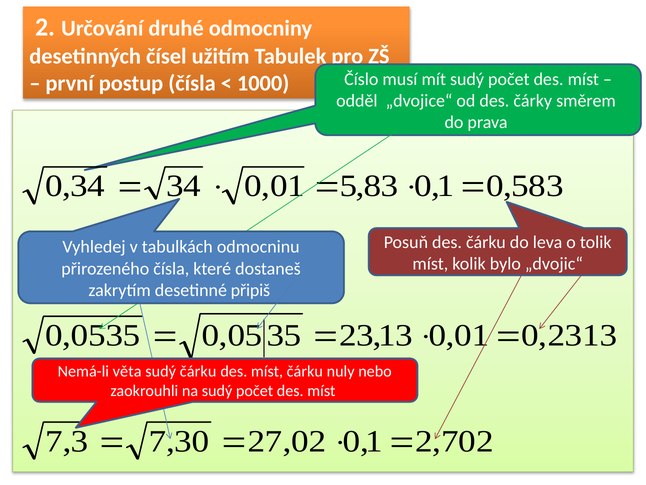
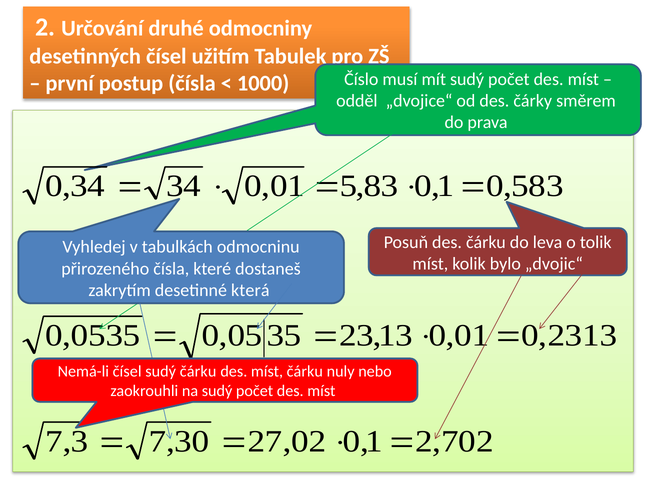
připiš: připiš -> která
Nemá-li věta: věta -> čísel
